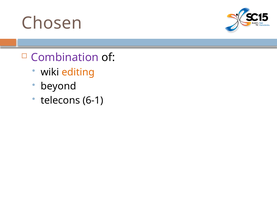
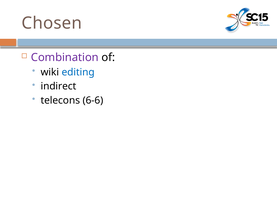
editing colour: orange -> blue
beyond: beyond -> indirect
6-1: 6-1 -> 6-6
